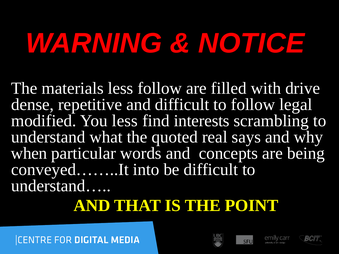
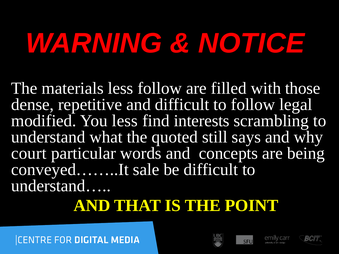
drive: drive -> those
real: real -> still
when: when -> court
into: into -> sale
